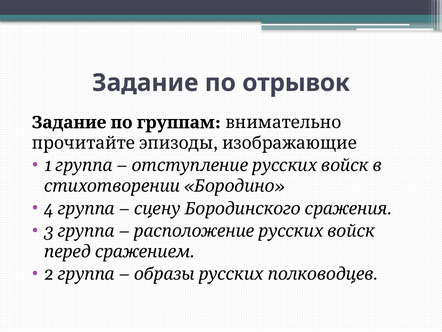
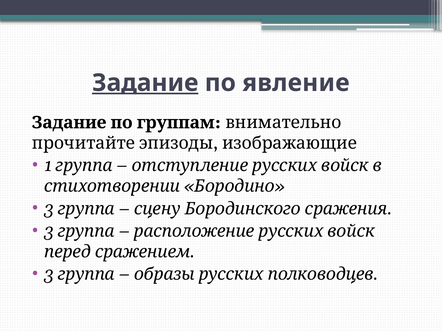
Задание underline: none -> present
отрывок: отрывок -> явление
4 at (49, 208): 4 -> 3
2 at (49, 274): 2 -> 3
